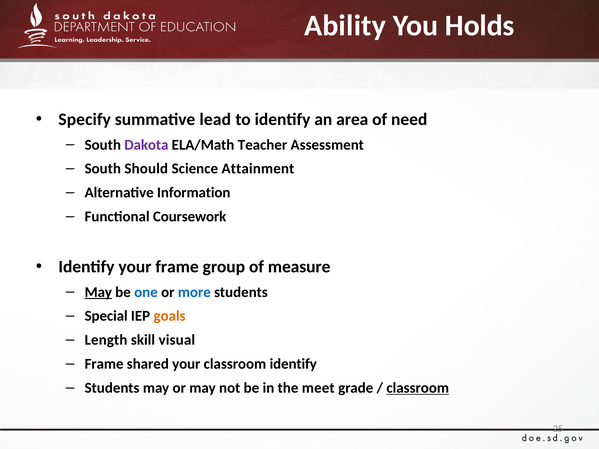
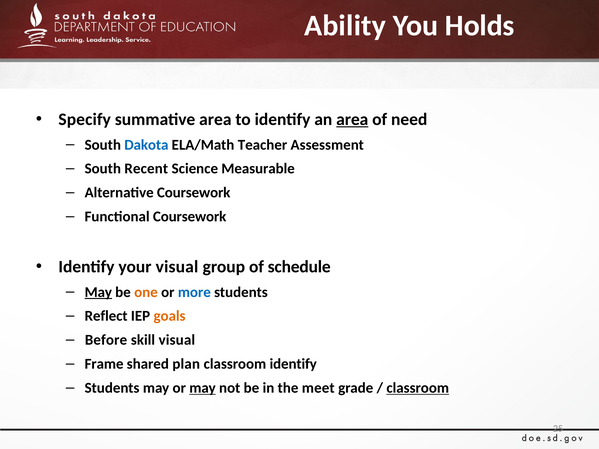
summative lead: lead -> area
area at (352, 120) underline: none -> present
Dakota colour: purple -> blue
Should: Should -> Recent
Attainment: Attainment -> Measurable
Alternative Information: Information -> Coursework
your frame: frame -> visual
measure: measure -> schedule
one colour: blue -> orange
Special: Special -> Reflect
Length: Length -> Before
shared your: your -> plan
may at (203, 388) underline: none -> present
